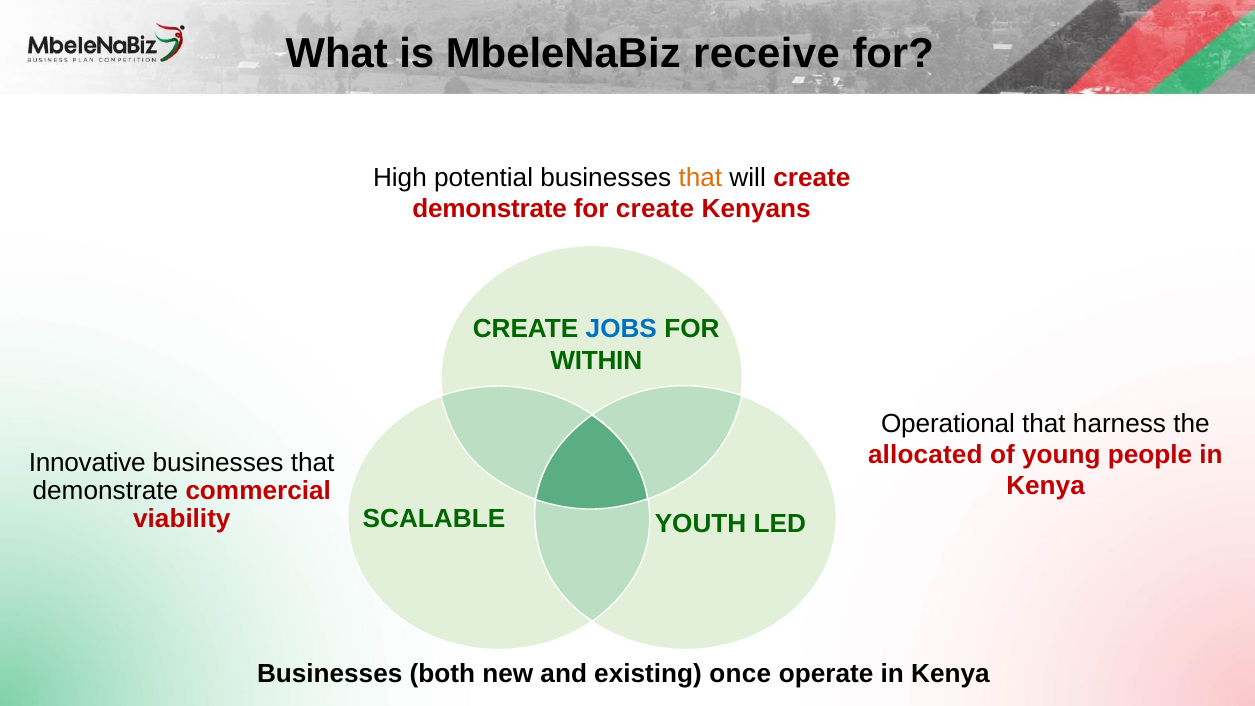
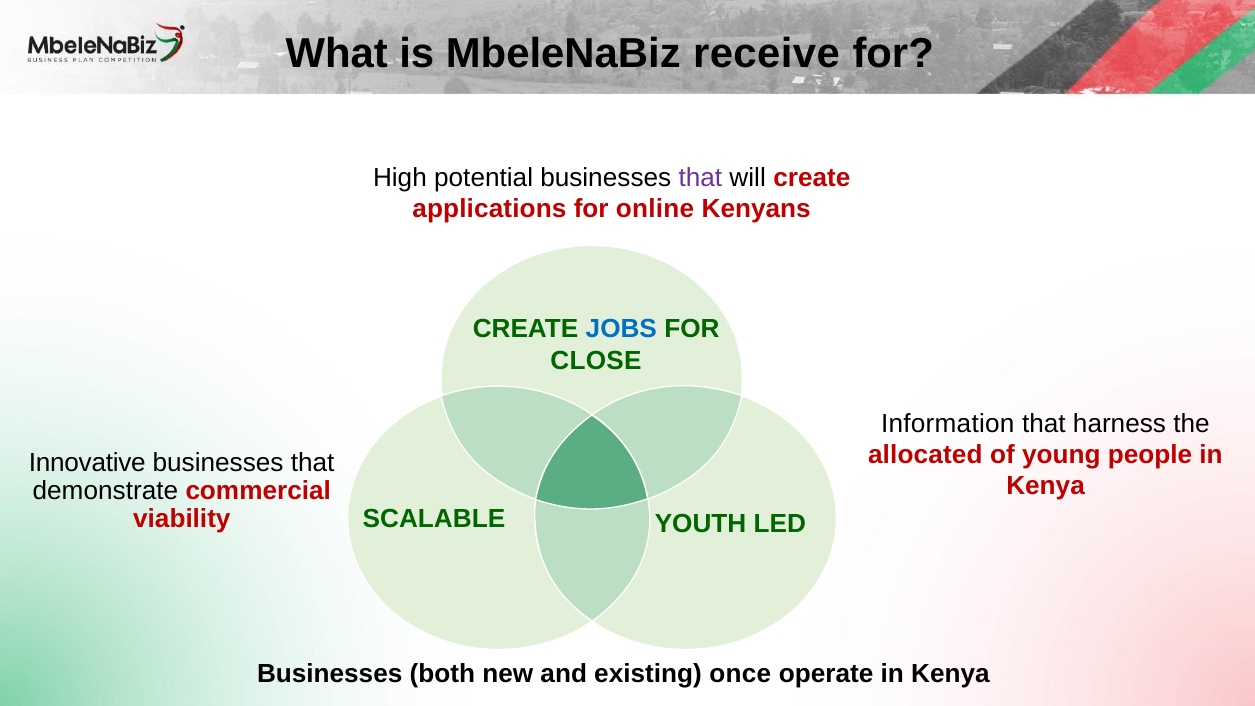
that at (700, 178) colour: orange -> purple
demonstrate at (490, 209): demonstrate -> applications
create at (655, 209): create -> online
WITHIN: WITHIN -> CLOSE
Operational: Operational -> Information
